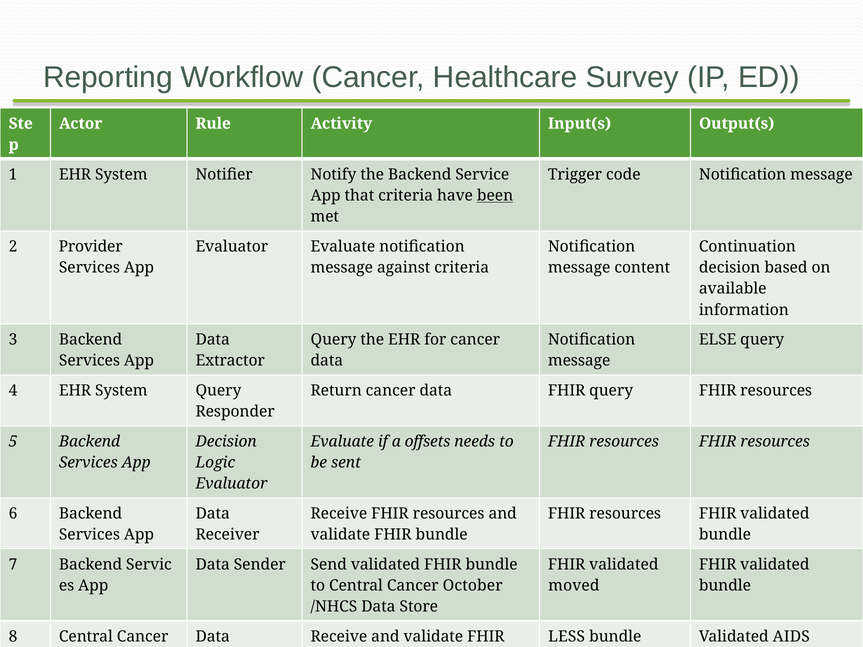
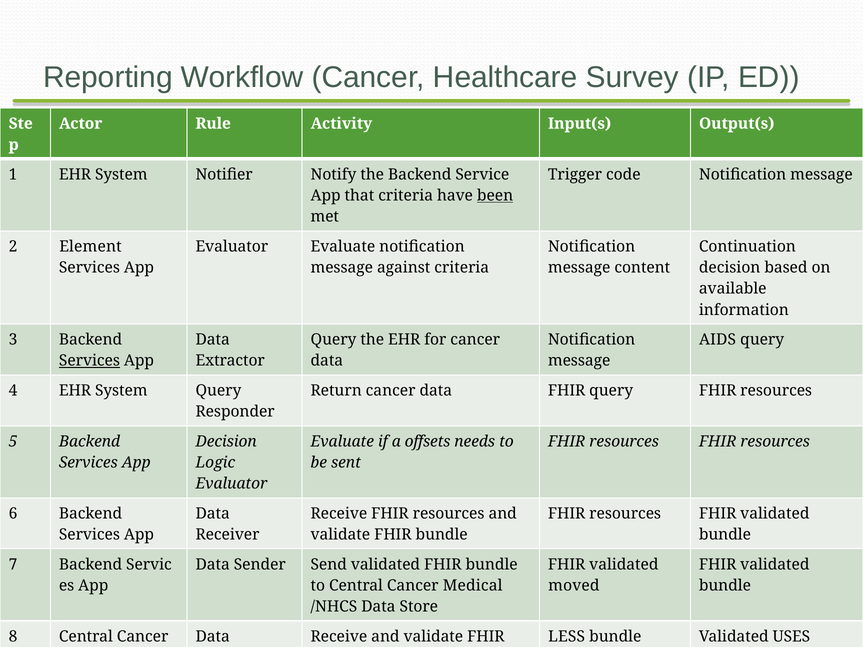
Provider: Provider -> Element
ELSE: ELSE -> AIDS
Services at (89, 361) underline: none -> present
October: October -> Medical
AIDS: AIDS -> USES
